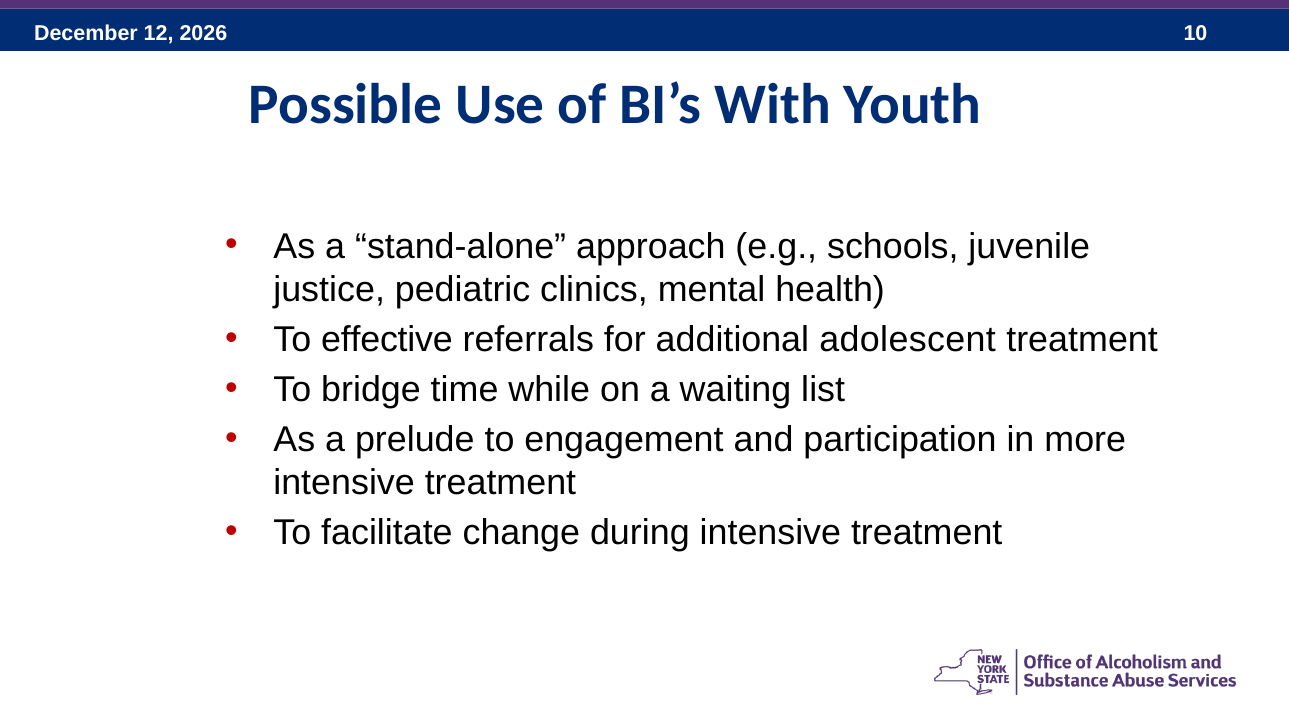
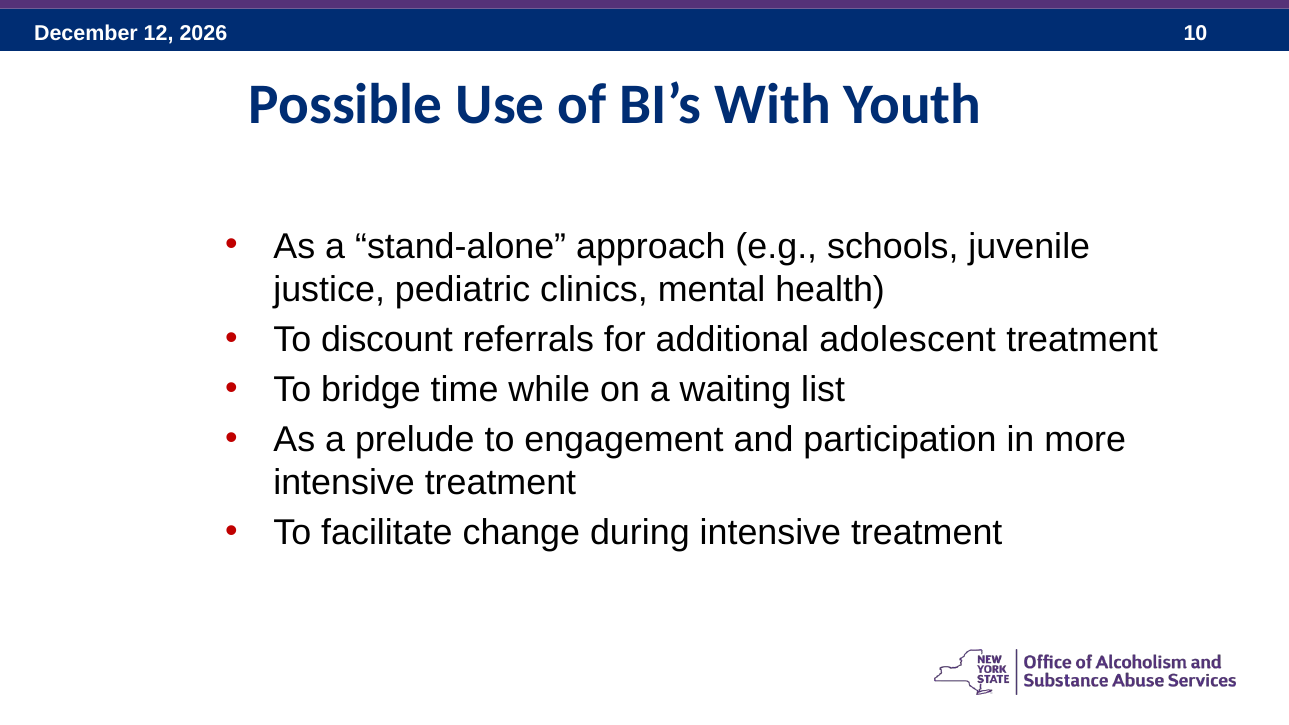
effective: effective -> discount
